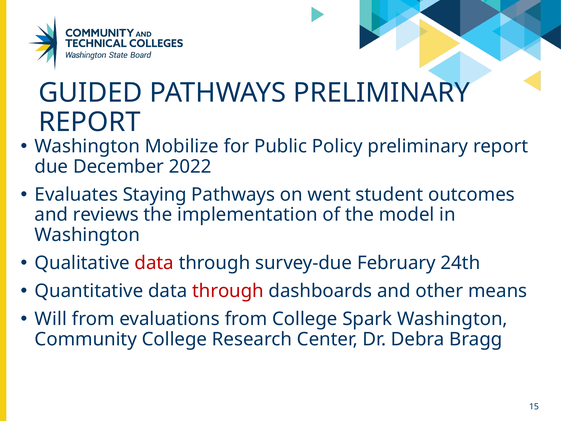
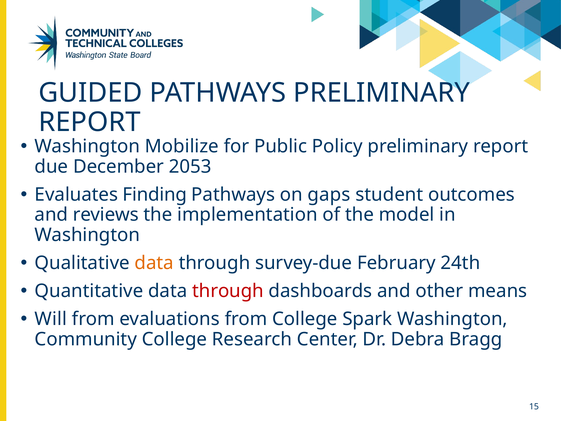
2022: 2022 -> 2053
Staying: Staying -> Finding
went: went -> gaps
data at (154, 263) colour: red -> orange
